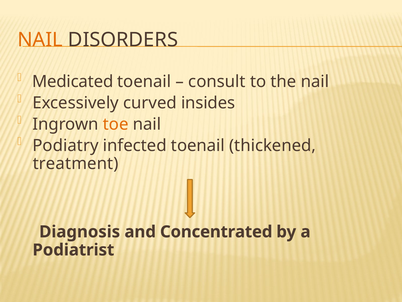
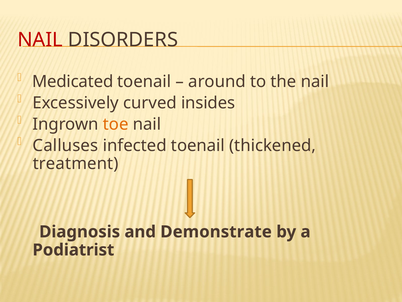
NAIL at (40, 40) colour: orange -> red
consult: consult -> around
Podiatry: Podiatry -> Calluses
Concentrated: Concentrated -> Demonstrate
